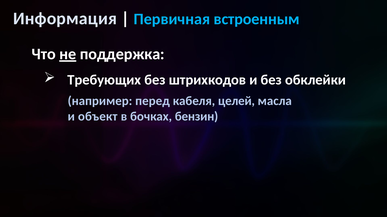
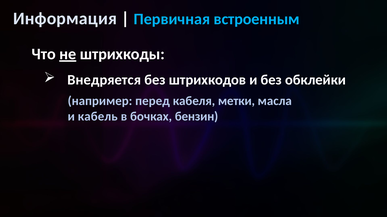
поддержка: поддержка -> штрихкоды
Требующих: Требующих -> Внедряется
целей: целей -> метки
объект: объект -> кабель
